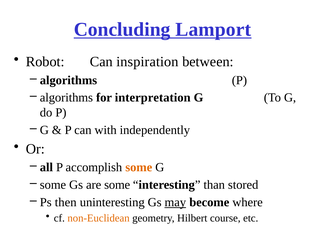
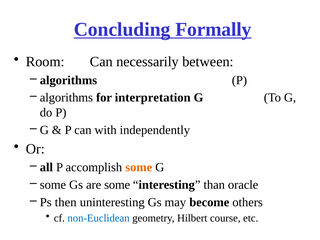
Lamport: Lamport -> Formally
Robot: Robot -> Room
inspiration: inspiration -> necessarily
stored: stored -> oracle
may underline: present -> none
where: where -> others
non-Euclidean colour: orange -> blue
